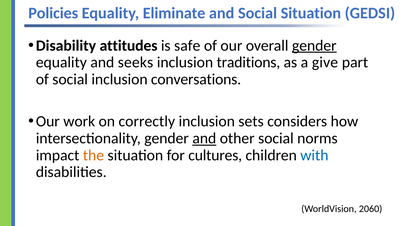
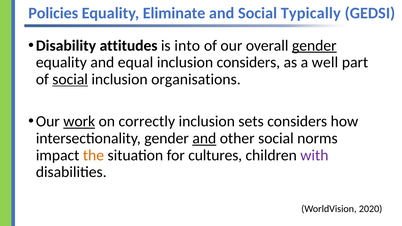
Social Situation: Situation -> Typically
safe: safe -> into
seeks: seeks -> equal
inclusion traditions: traditions -> considers
give: give -> well
social at (70, 79) underline: none -> present
conversations: conversations -> organisations
work underline: none -> present
with colour: blue -> purple
2060: 2060 -> 2020
